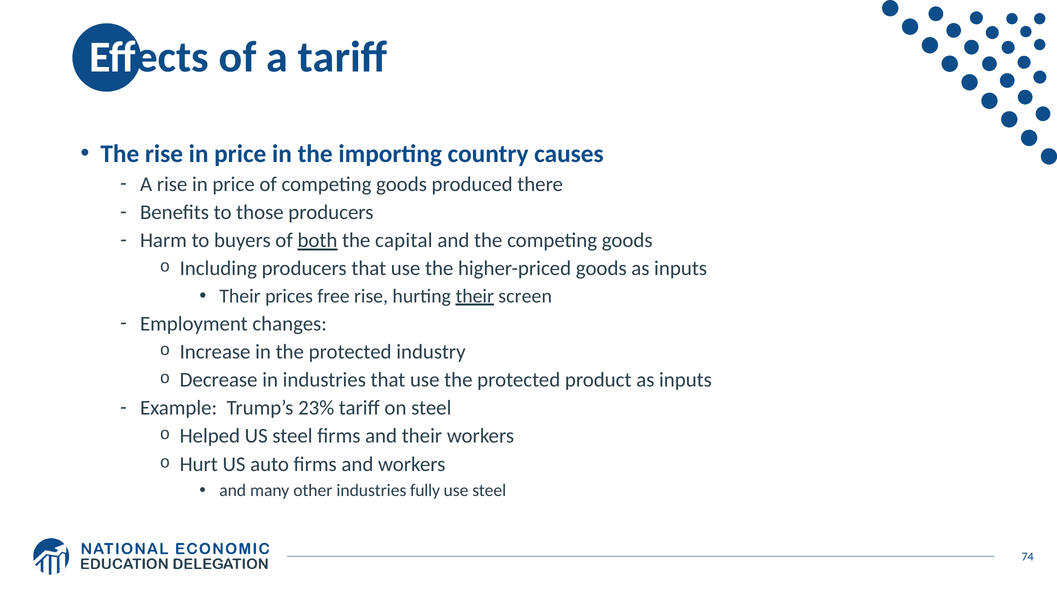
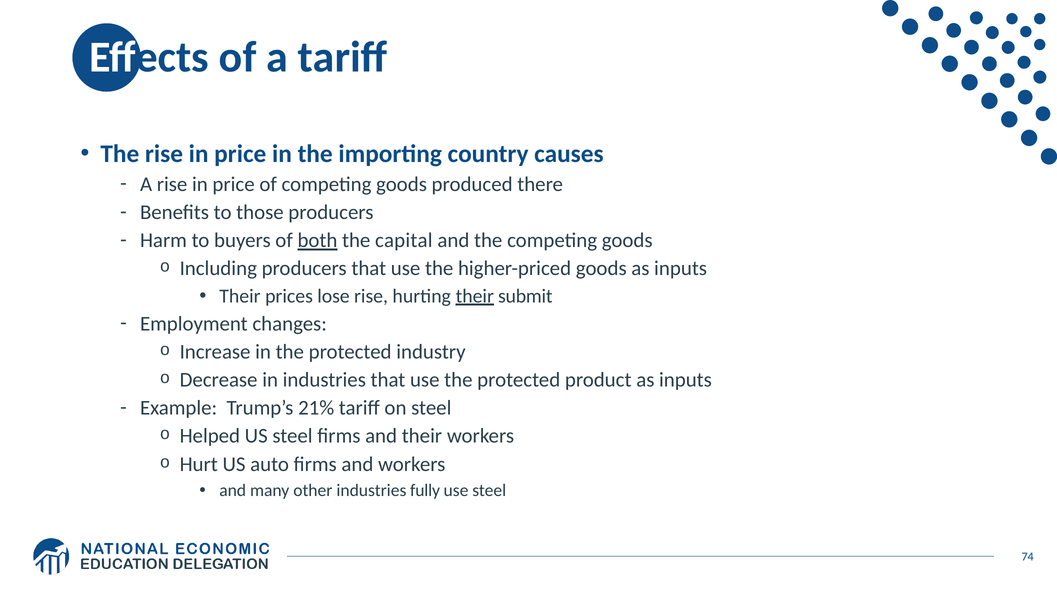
free: free -> lose
screen: screen -> submit
23%: 23% -> 21%
